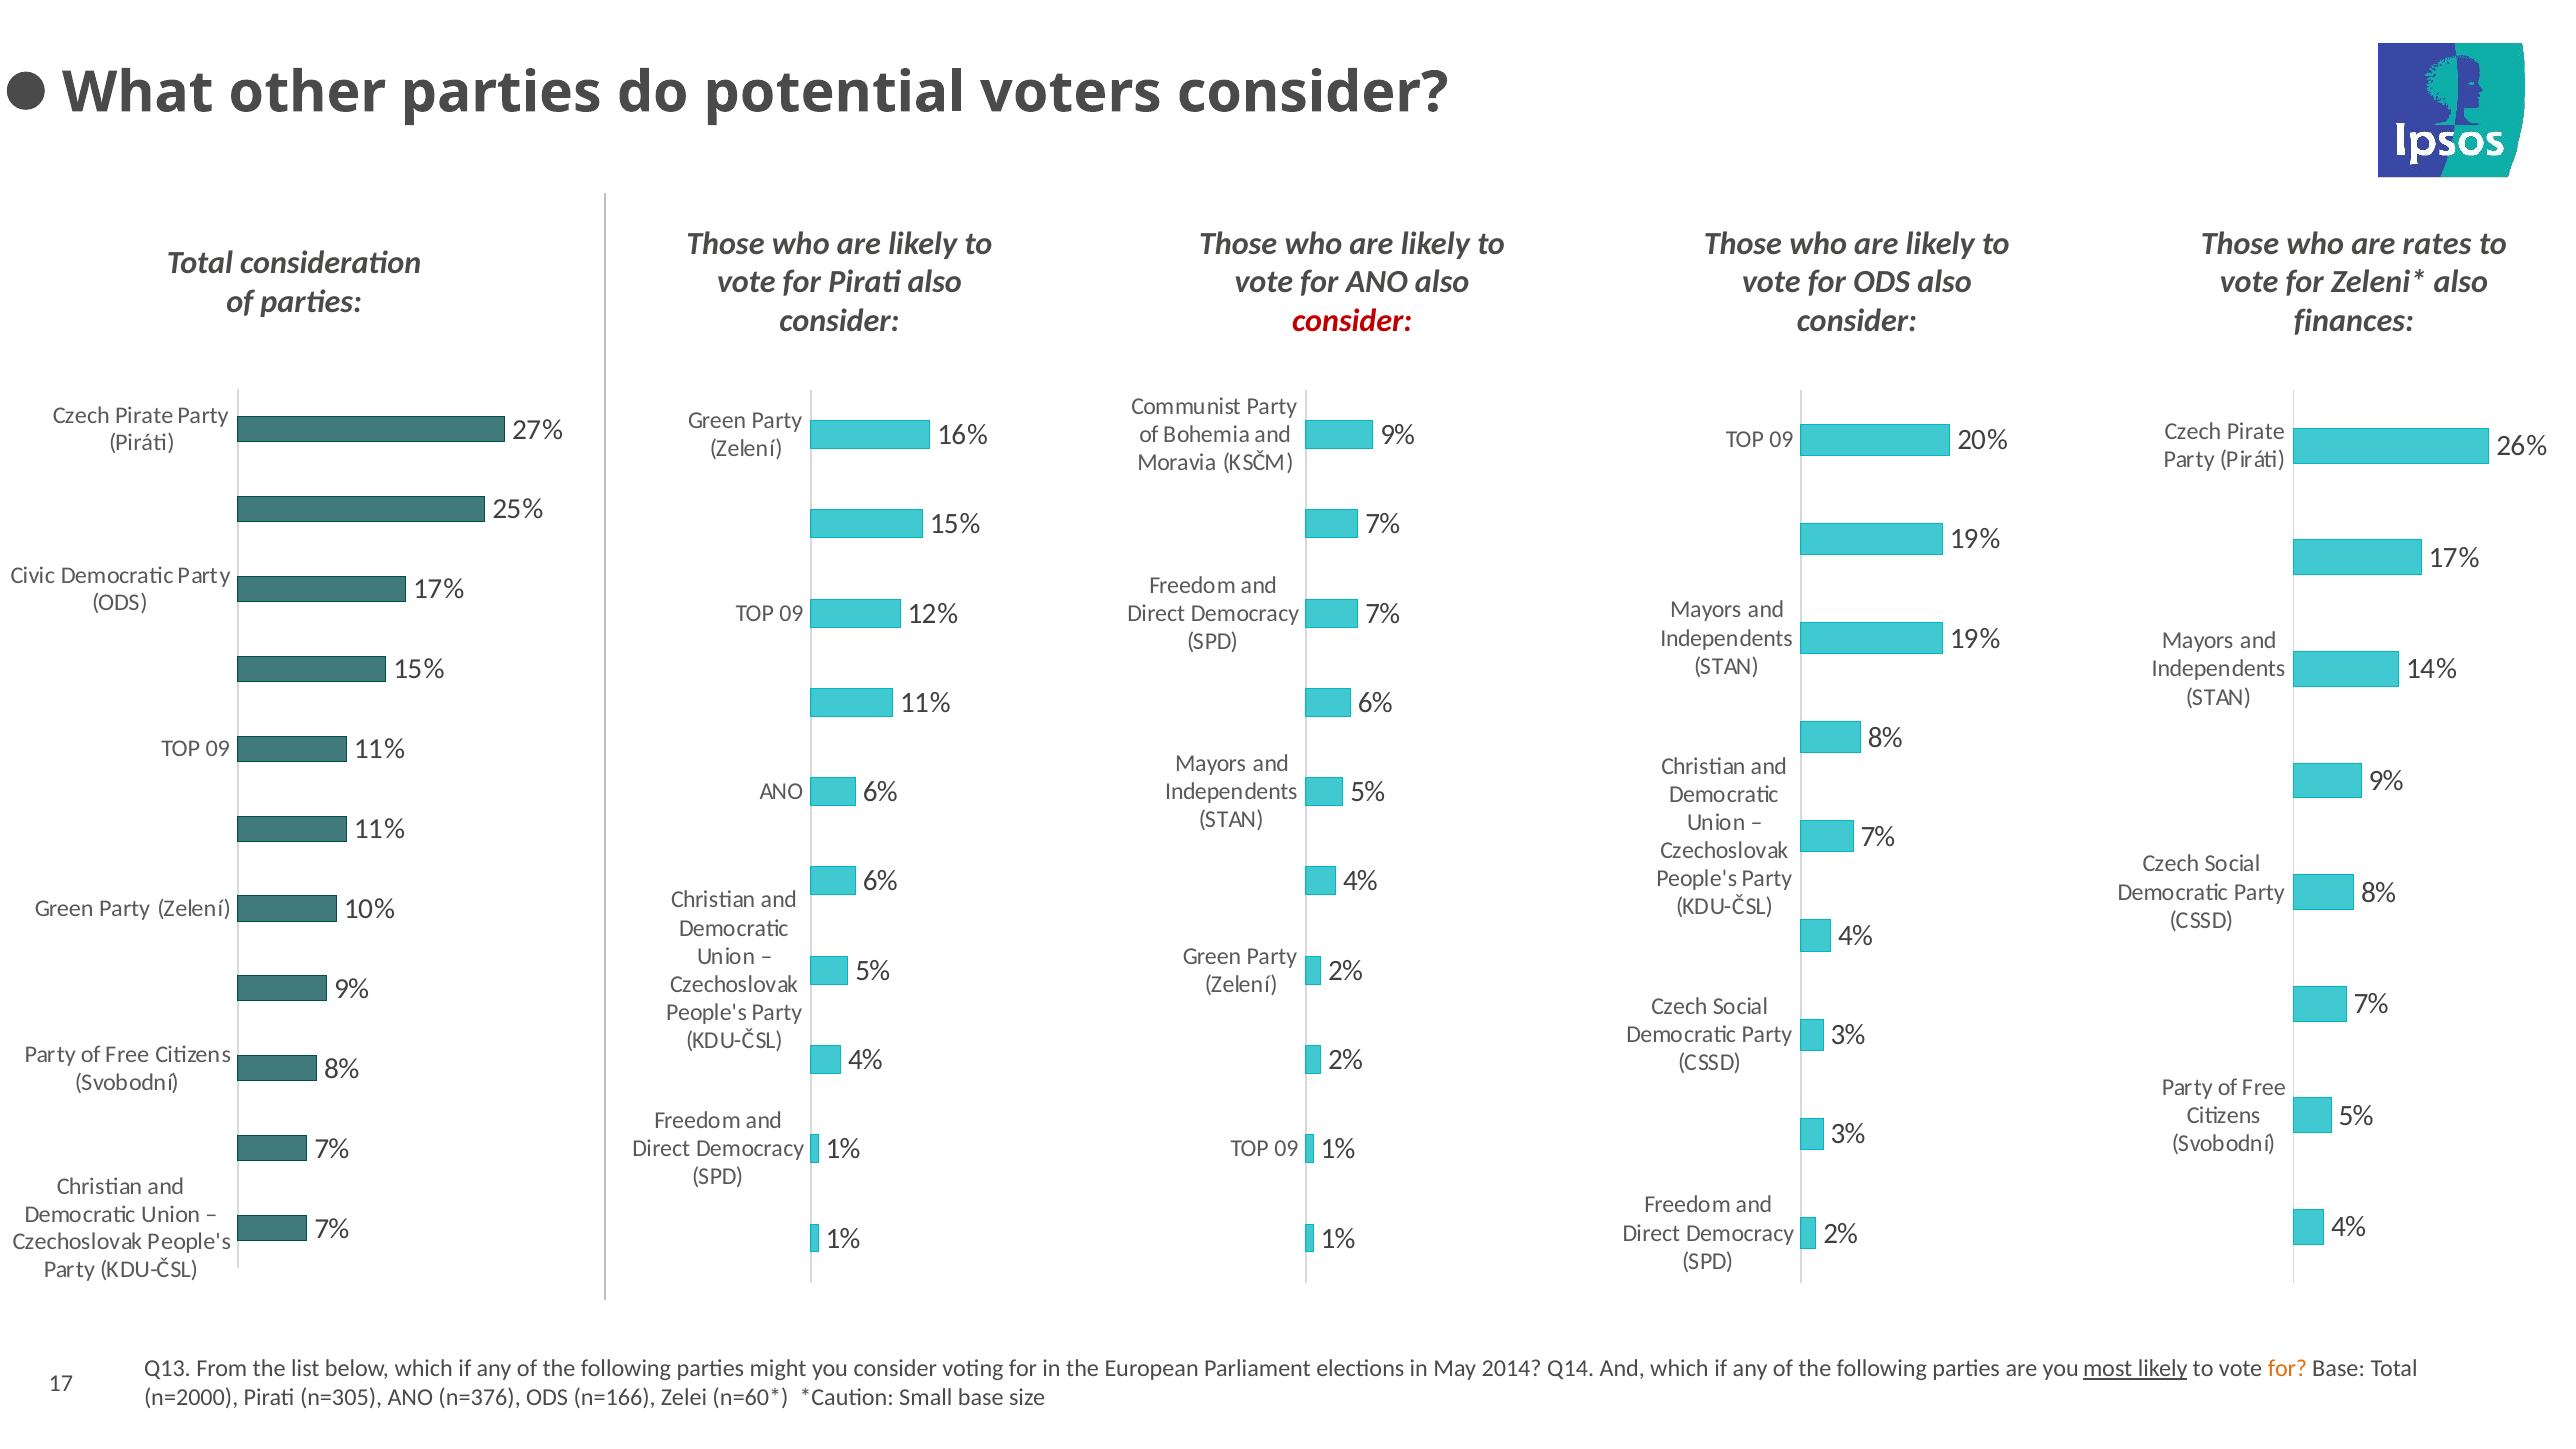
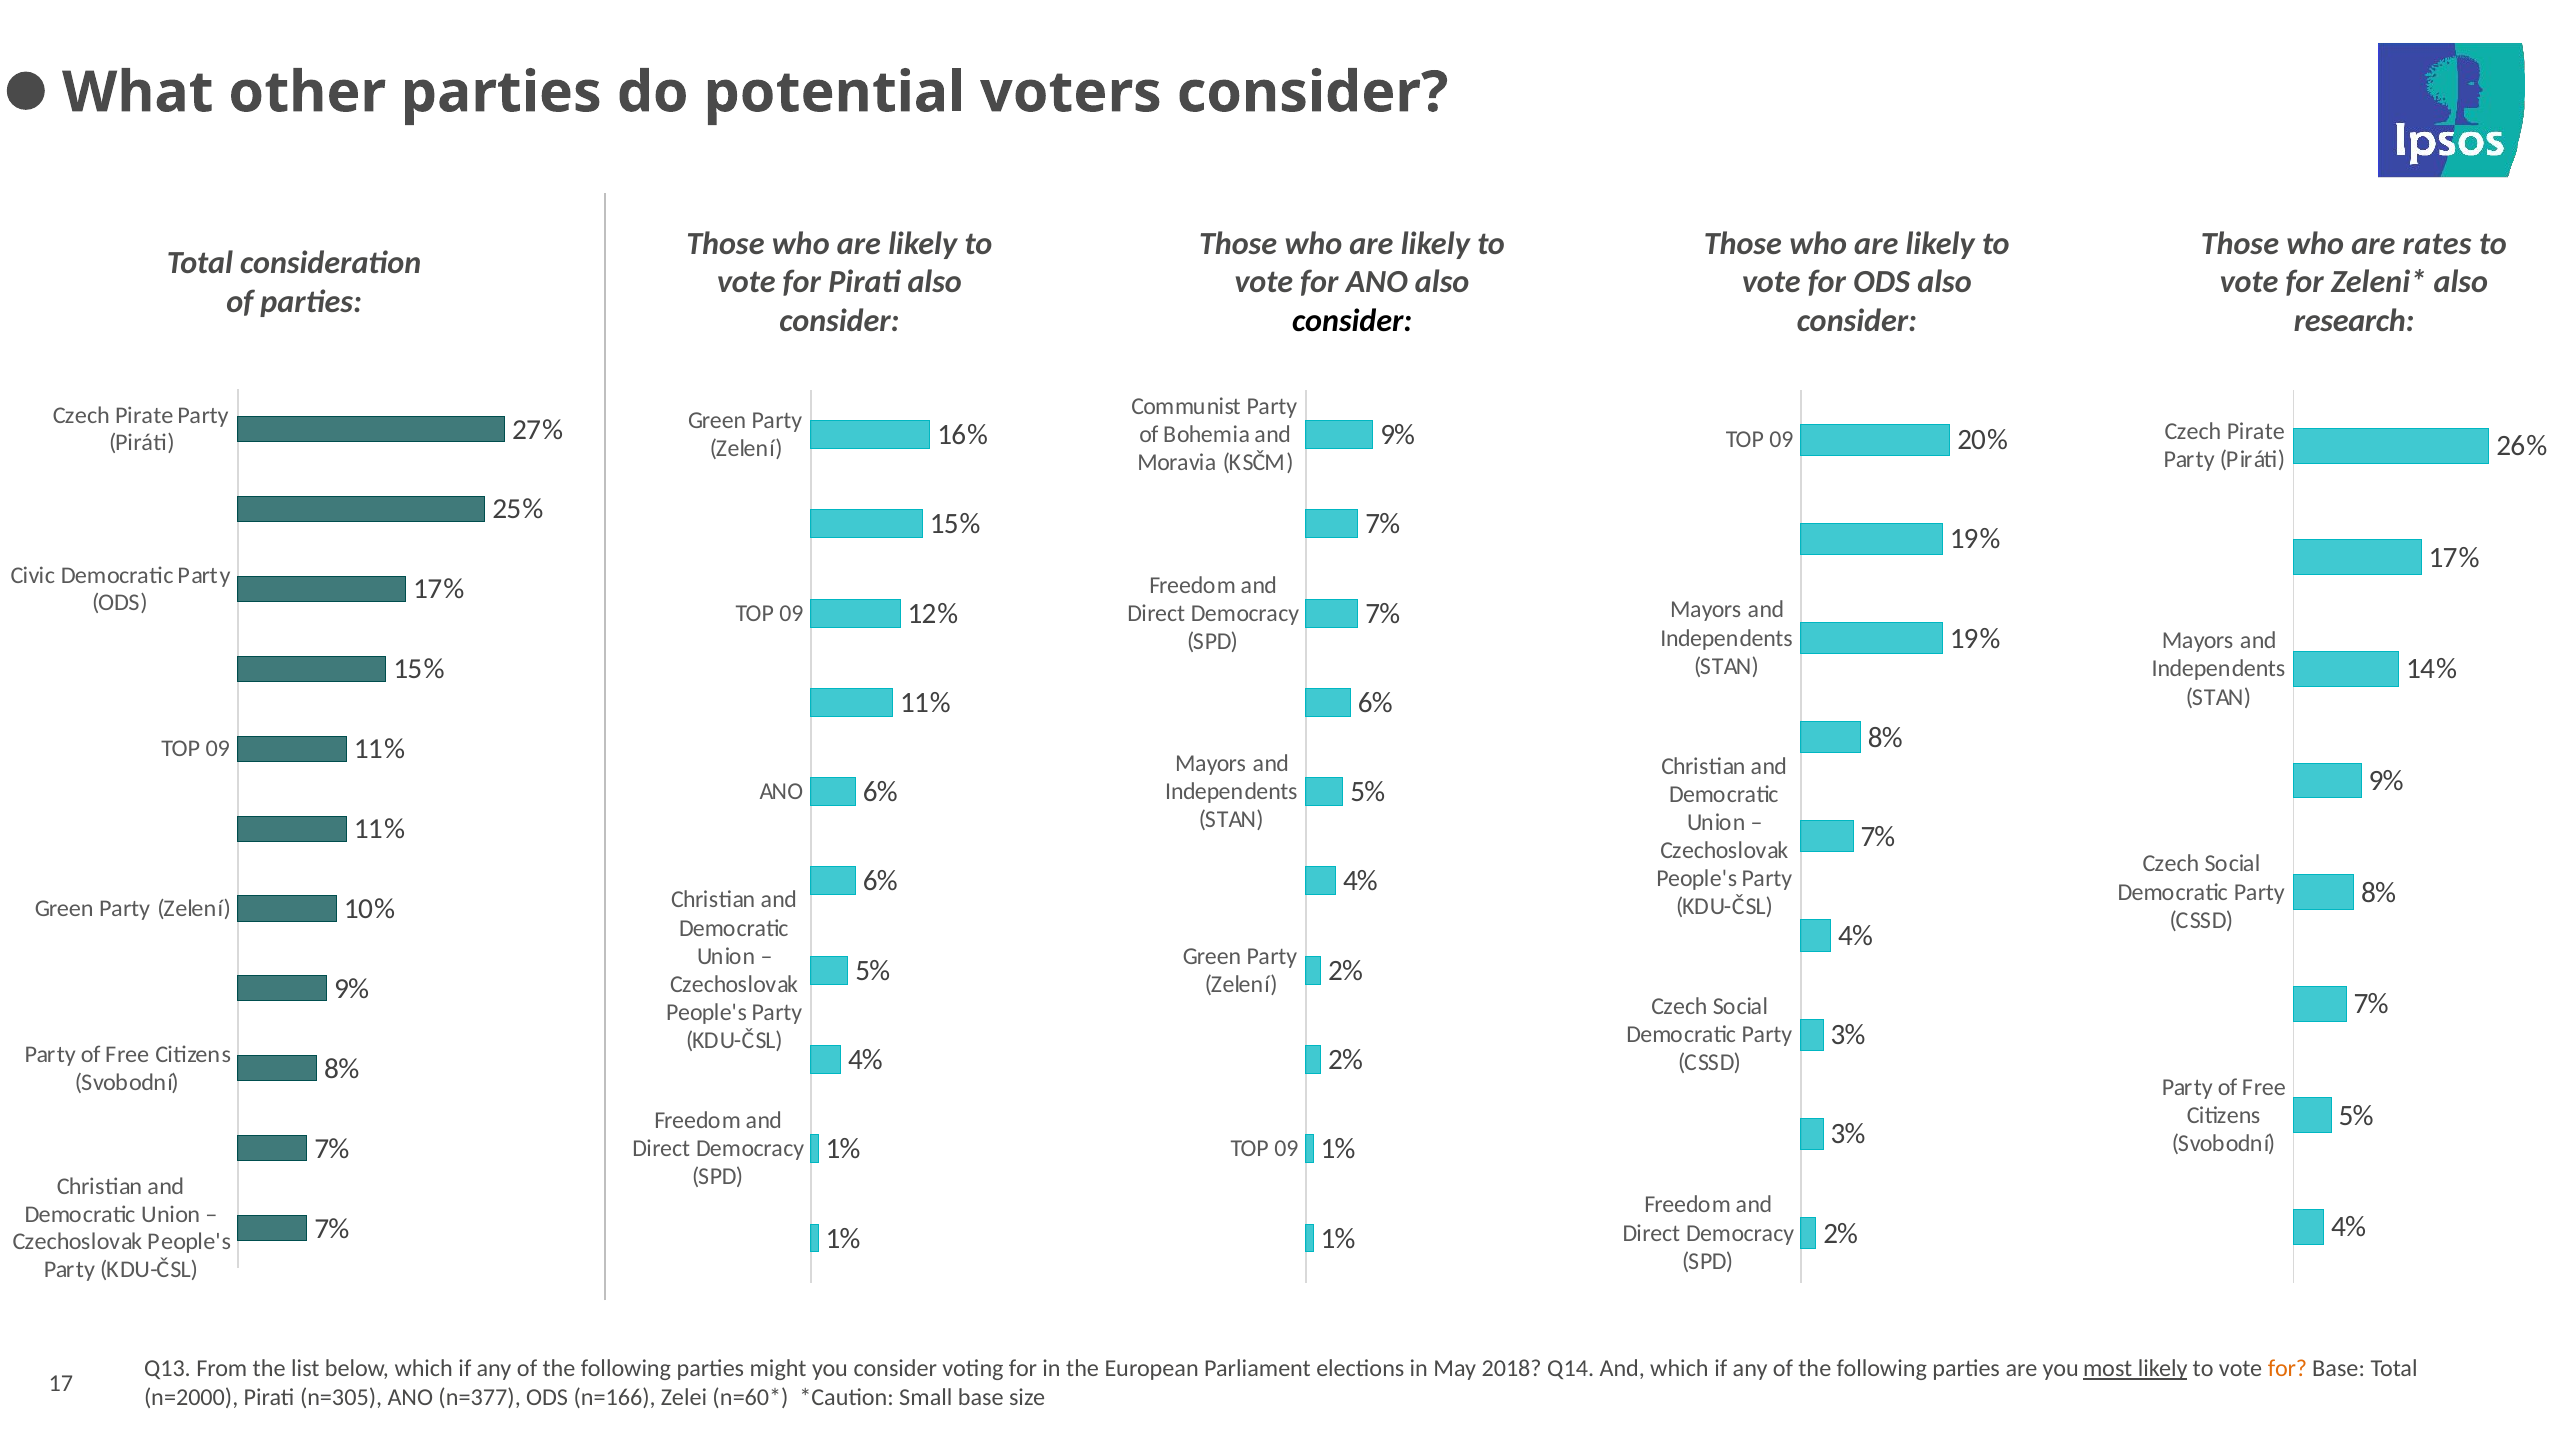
consider at (1352, 321) colour: red -> black
finances: finances -> research
2014: 2014 -> 2018
n=376: n=376 -> n=377
